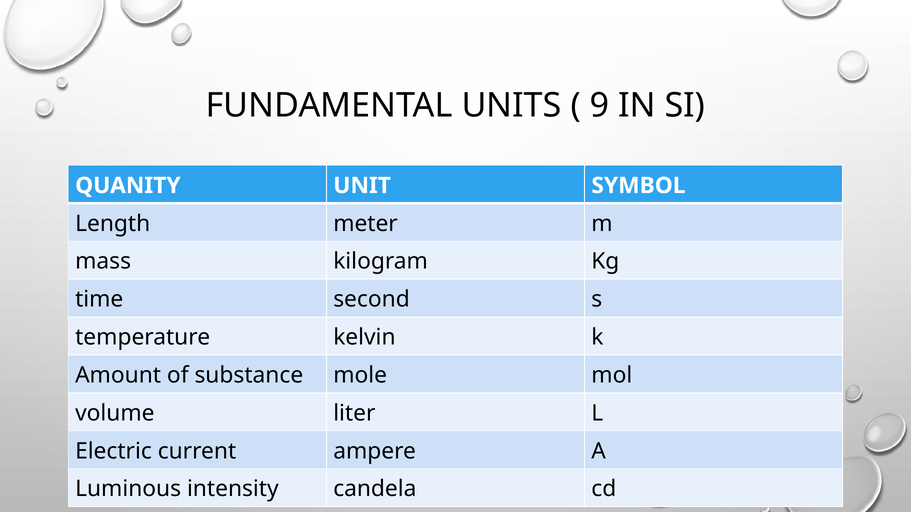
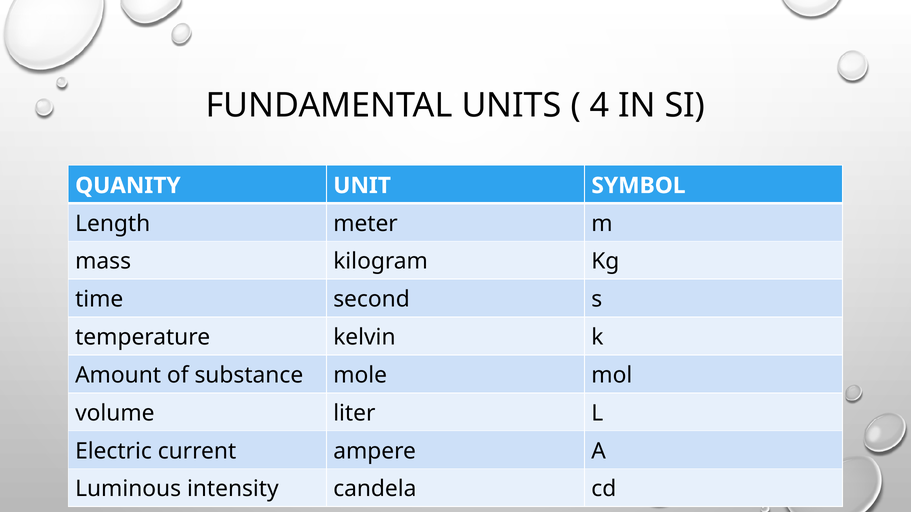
9: 9 -> 4
